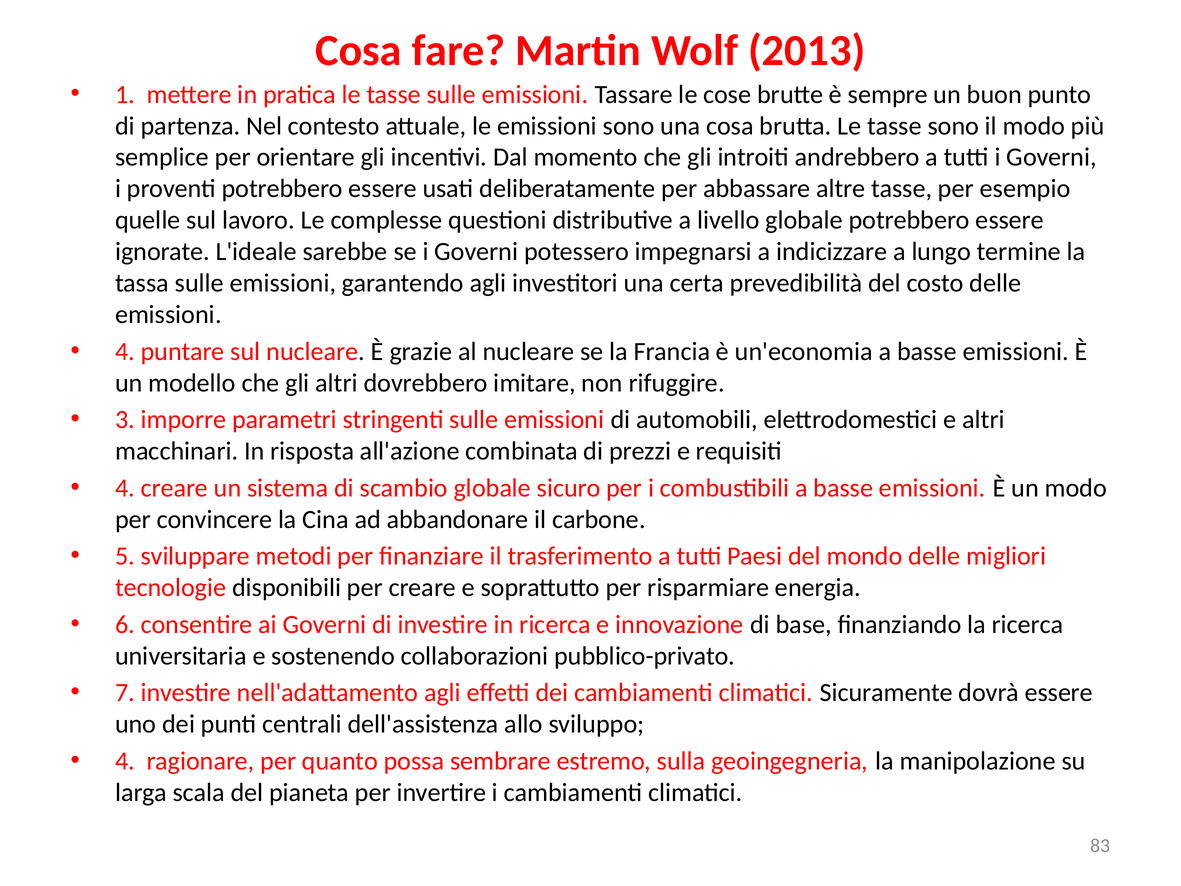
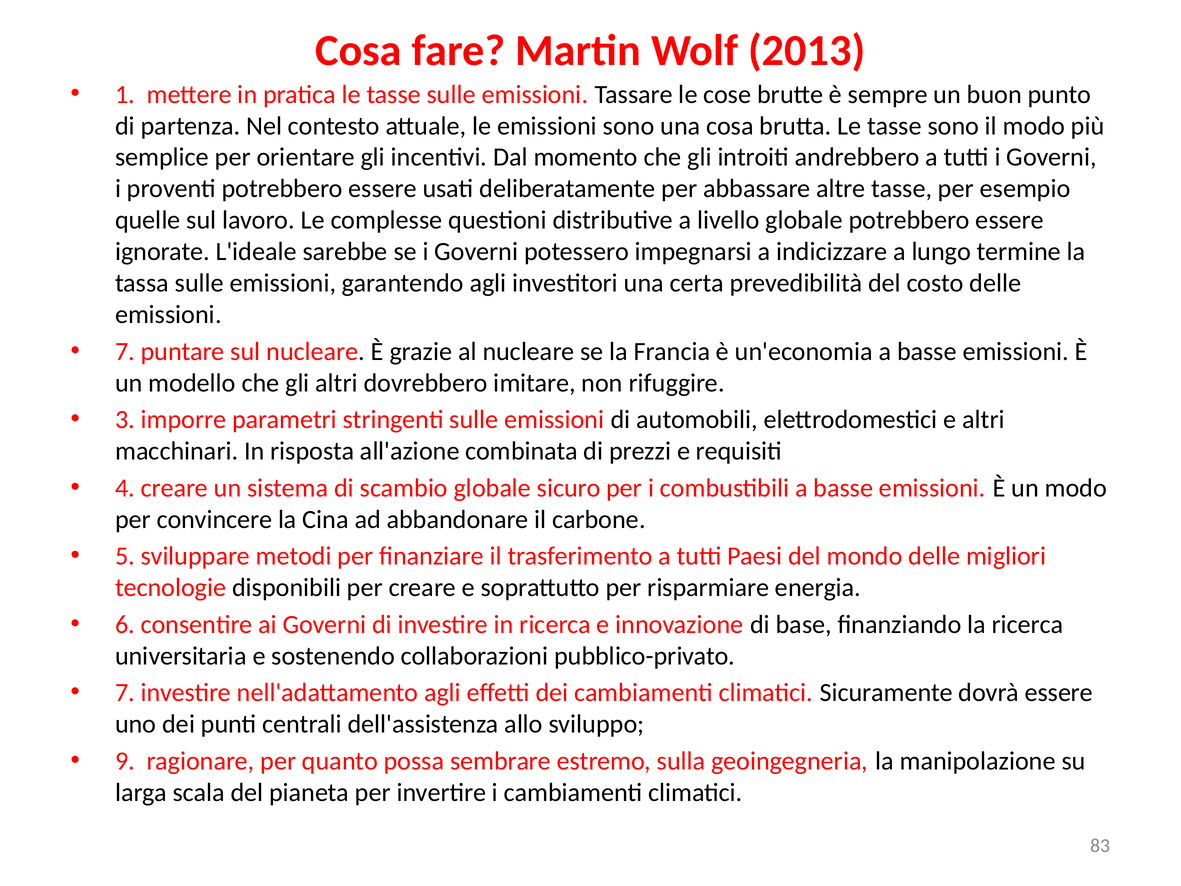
4 at (125, 351): 4 -> 7
4 at (125, 761): 4 -> 9
